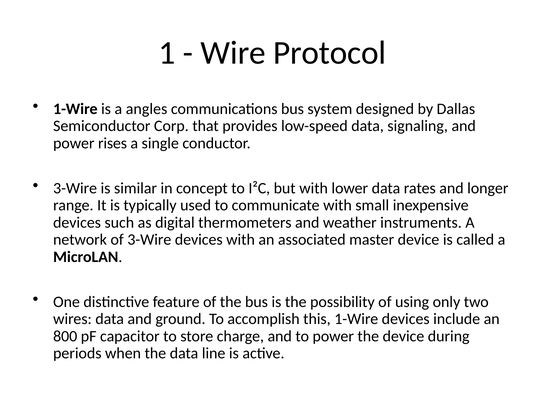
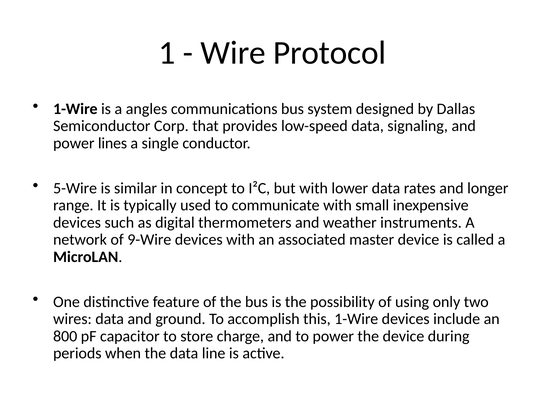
rises: rises -> lines
3-Wire at (75, 188): 3-Wire -> 5-Wire
of 3-Wire: 3-Wire -> 9-Wire
